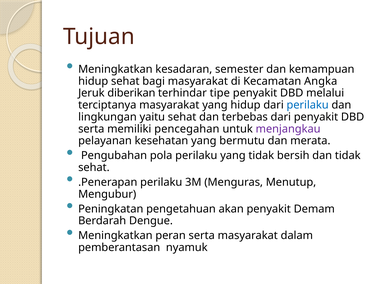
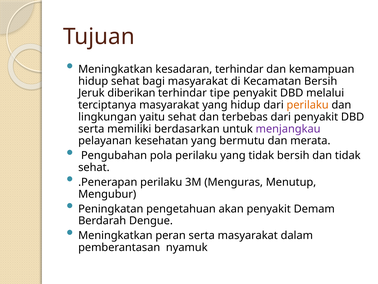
kesadaran semester: semester -> terhindar
Kecamatan Angka: Angka -> Bersih
perilaku at (308, 105) colour: blue -> orange
pencegahan: pencegahan -> berdasarkan
